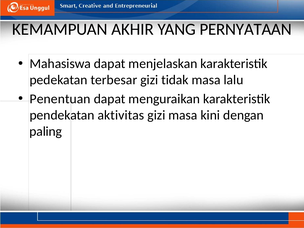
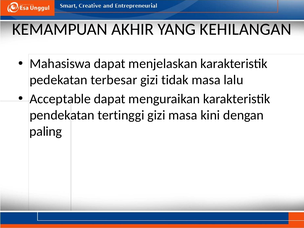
PERNYATAAN: PERNYATAAN -> KEHILANGAN
Penentuan: Penentuan -> Acceptable
aktivitas: aktivitas -> tertinggi
